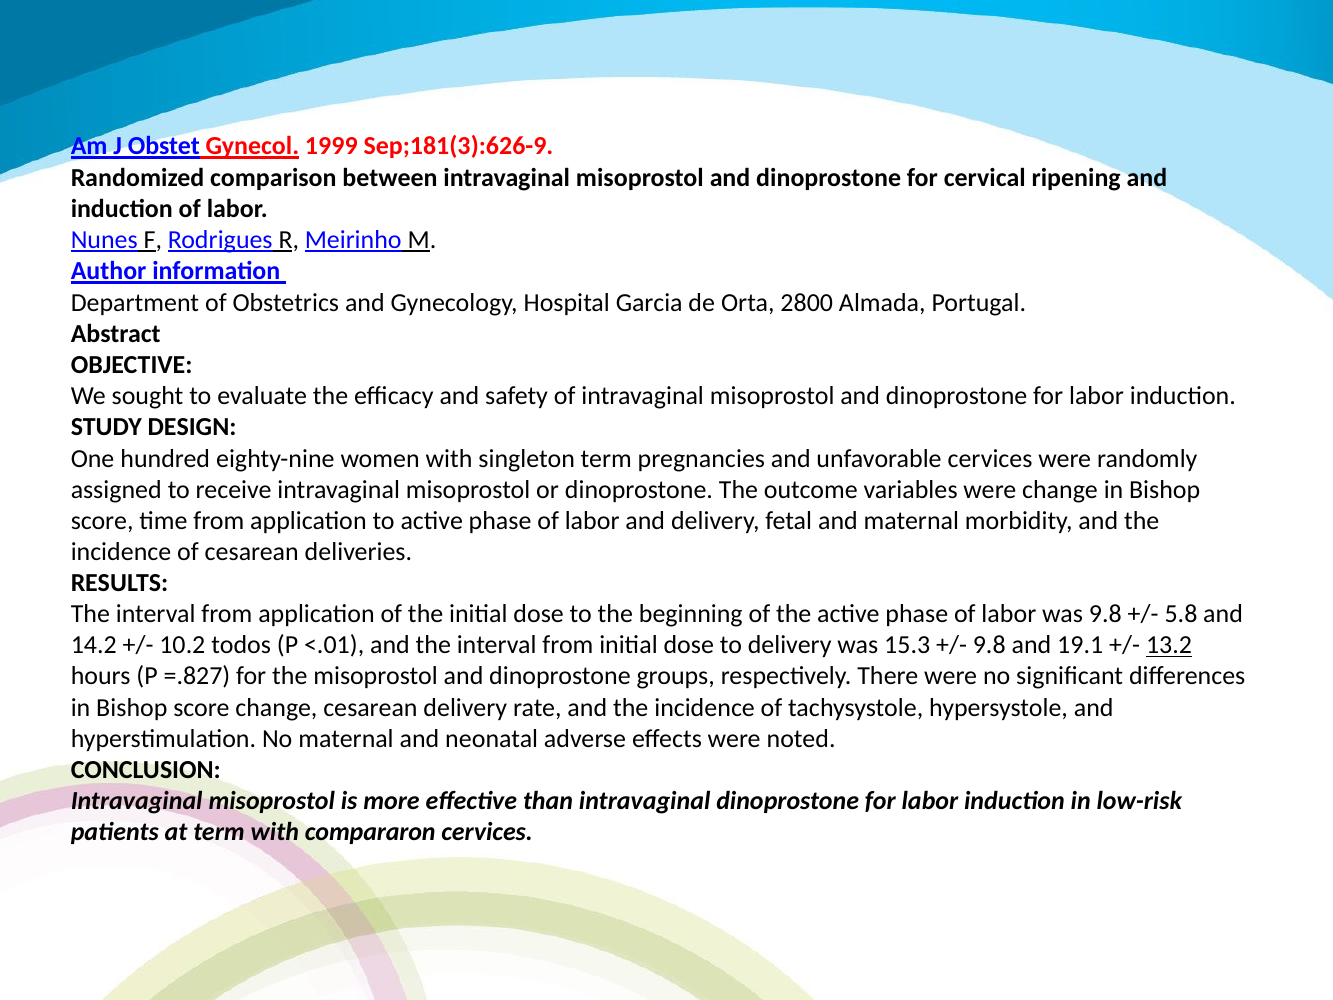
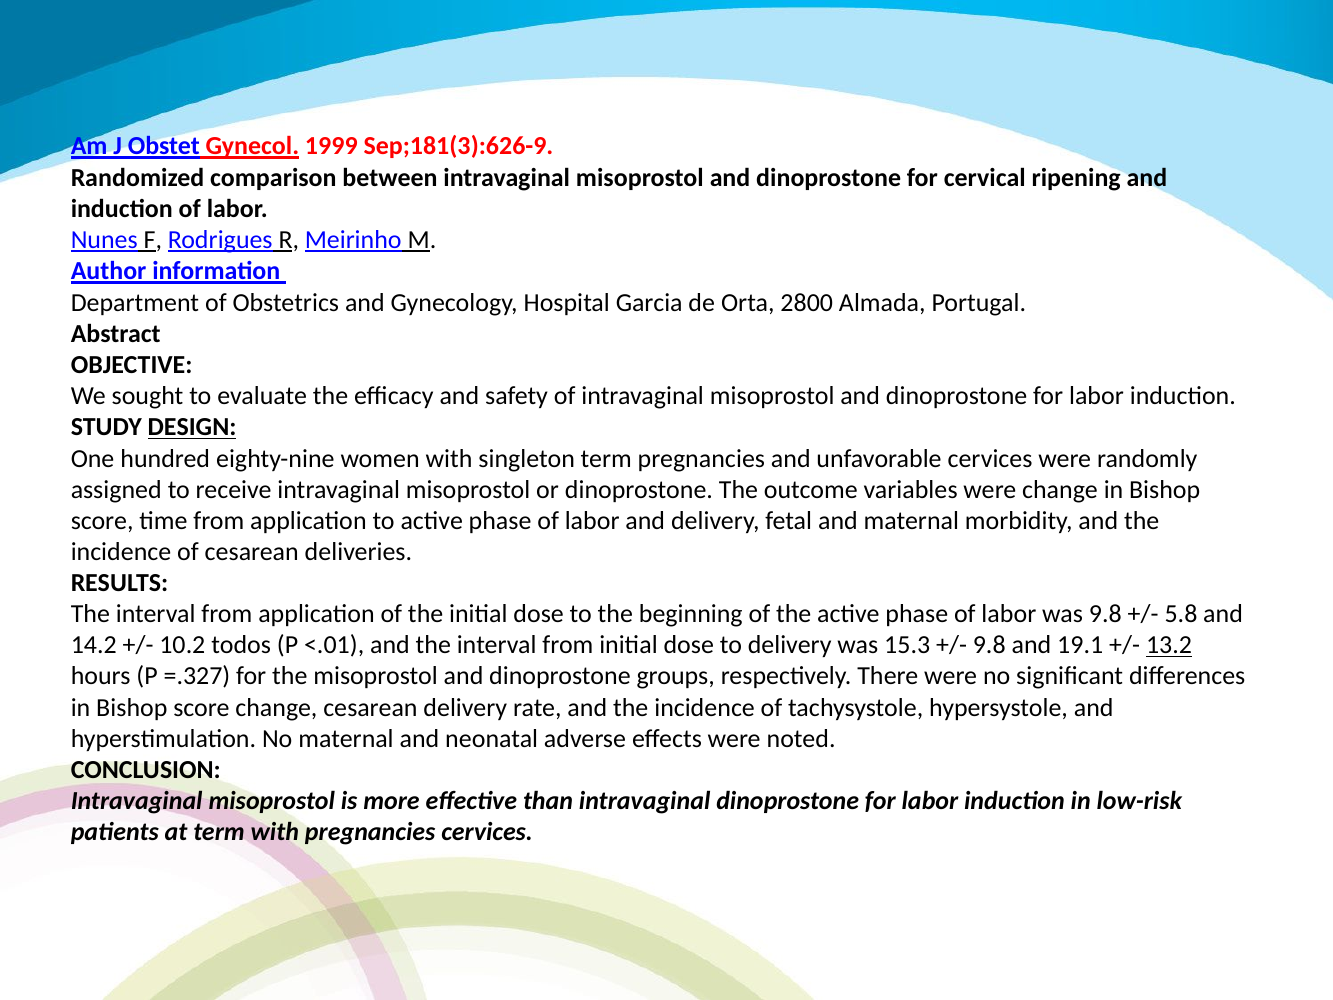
DESIGN underline: none -> present
=.827: =.827 -> =.327
with compararon: compararon -> pregnancies
